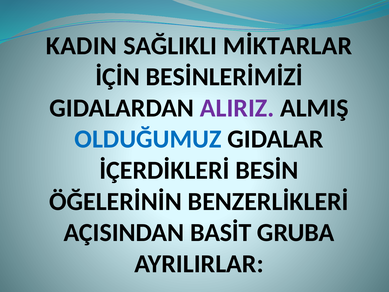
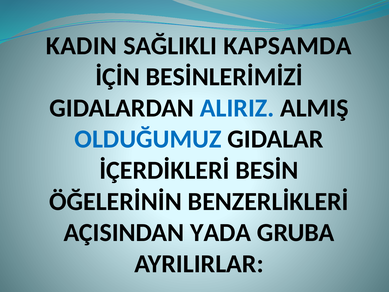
MİKTARLAR: MİKTARLAR -> KAPSAMDA
ALIRIZ colour: purple -> blue
BASİT: BASİT -> YADA
